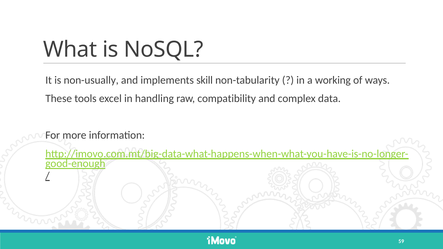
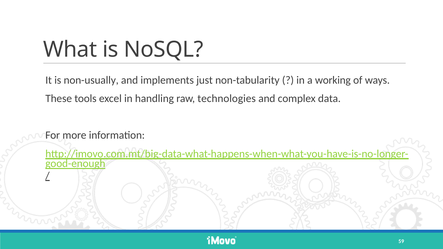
skill: skill -> just
compatibility: compatibility -> technologies
